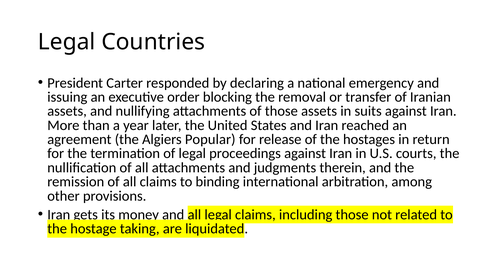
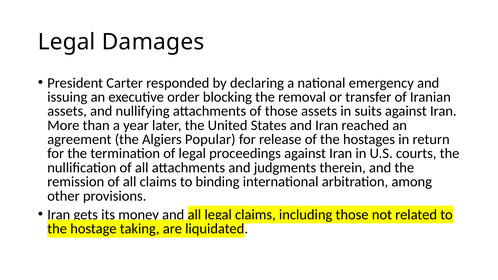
Countries: Countries -> Damages
